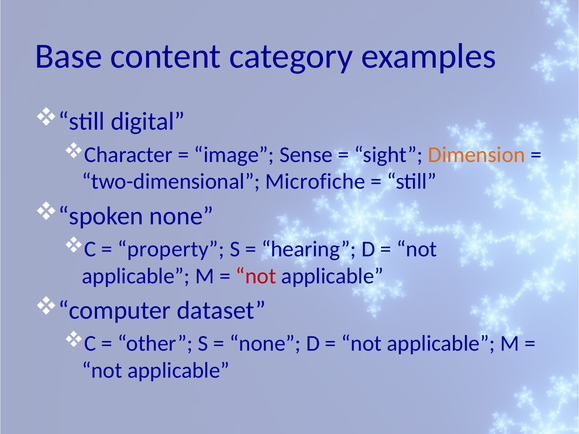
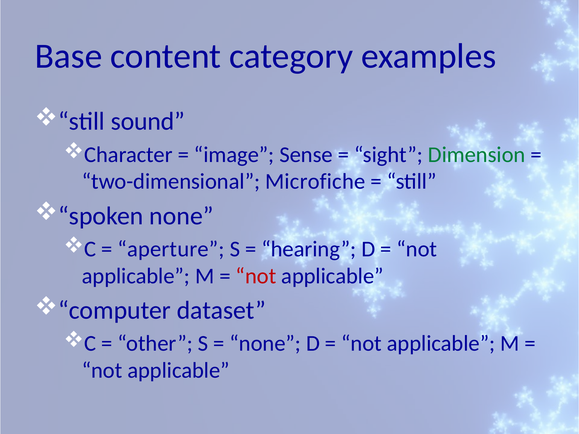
digital: digital -> sound
Dimension colour: orange -> green
property: property -> aperture
